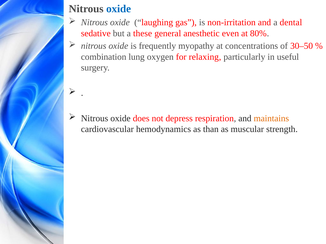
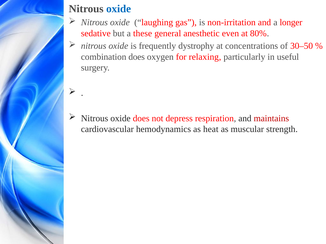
dental: dental -> longer
myopathy: myopathy -> dystrophy
combination lung: lung -> does
maintains colour: orange -> red
than: than -> heat
